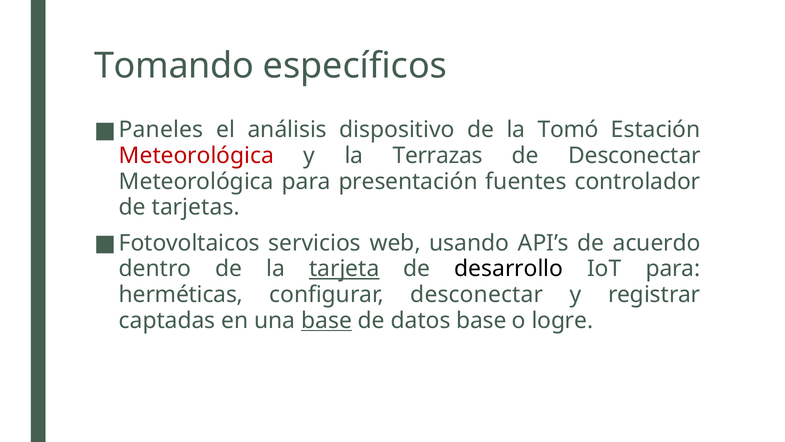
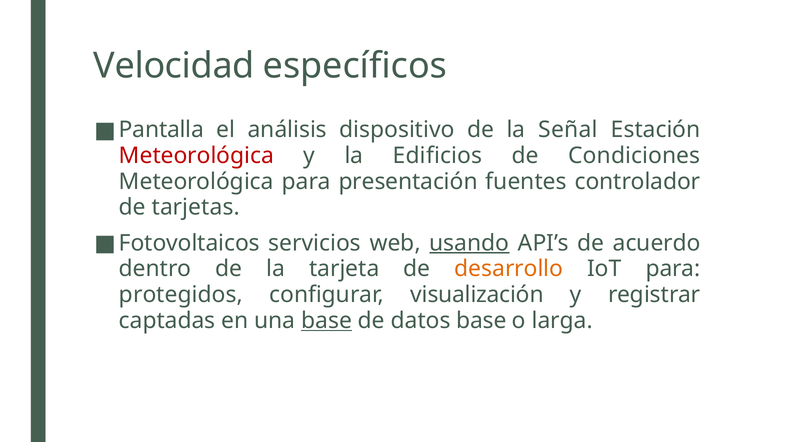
Tomando: Tomando -> Velocidad
Paneles: Paneles -> Pantalla
Tomó: Tomó -> Señal
Terrazas: Terrazas -> Edificios
de Desconectar: Desconectar -> Condiciones
usando underline: none -> present
tarjeta underline: present -> none
desarrollo colour: black -> orange
herméticas: herméticas -> protegidos
configurar desconectar: desconectar -> visualización
logre: logre -> larga
